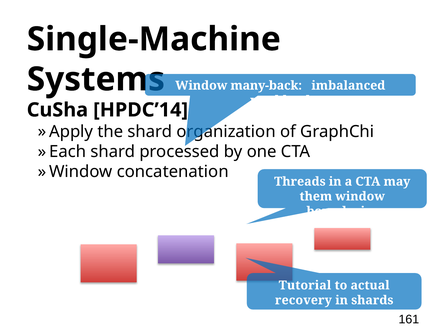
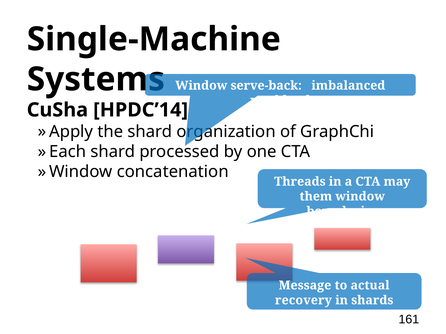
many-back: many-back -> serve-back
Tutorial: Tutorial -> Message
